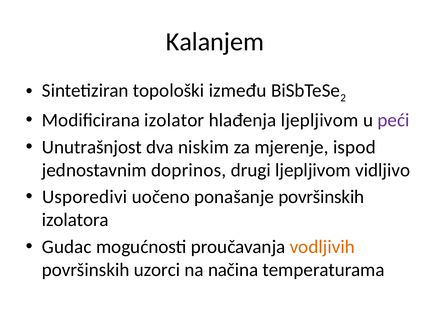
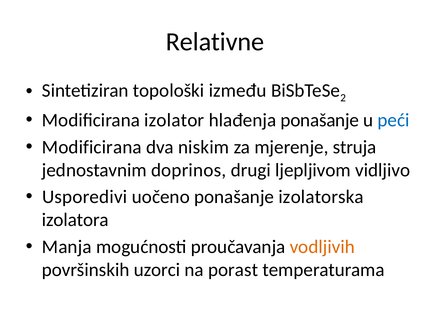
Kalanjem: Kalanjem -> Relativne
hlađenja ljepljivom: ljepljivom -> ponašanje
peći colour: purple -> blue
Unutrašnjost at (92, 147): Unutrašnjost -> Modificirana
ispod: ispod -> struja
ponašanje površinskih: površinskih -> izolatorska
Gudac: Gudac -> Manja
načina: načina -> porast
